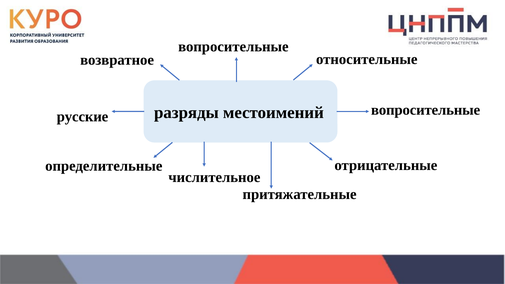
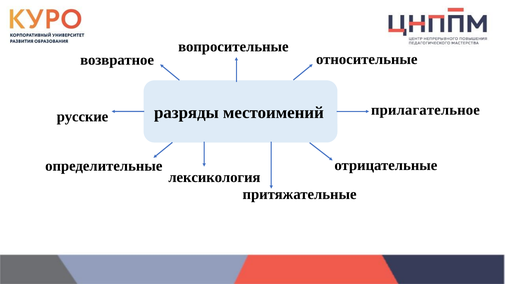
вопросительные at (426, 110): вопросительные -> прилагательное
числительное: числительное -> лексикология
